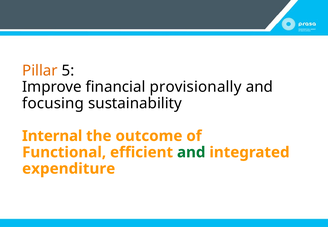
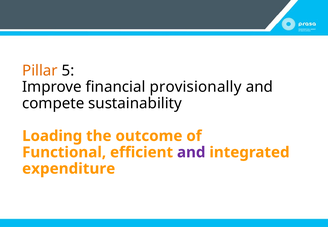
focusing: focusing -> compete
Internal: Internal -> Loading
and at (191, 152) colour: green -> purple
